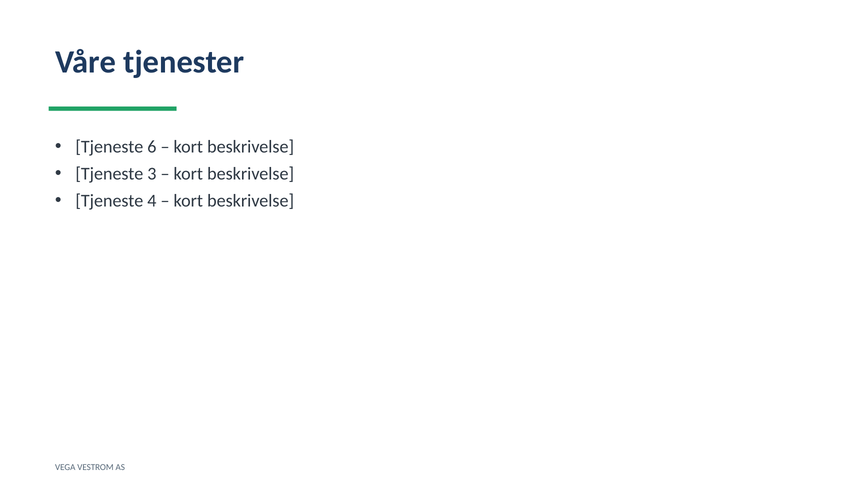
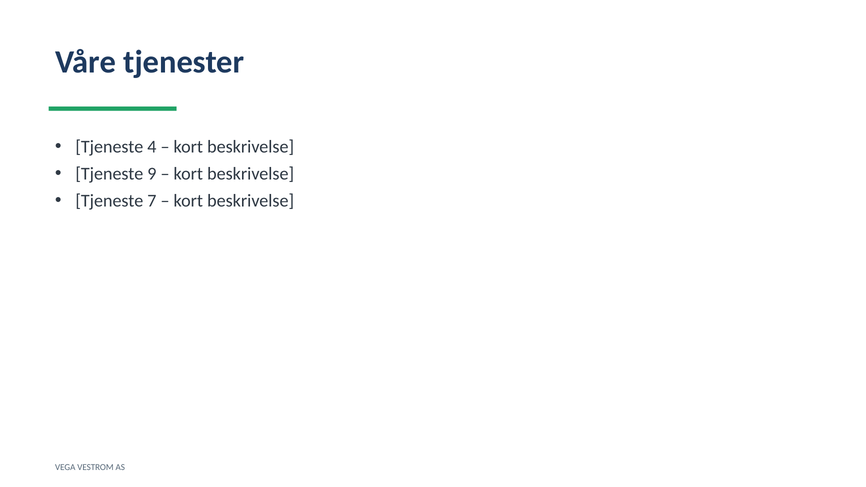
6: 6 -> 4
3: 3 -> 9
4: 4 -> 7
